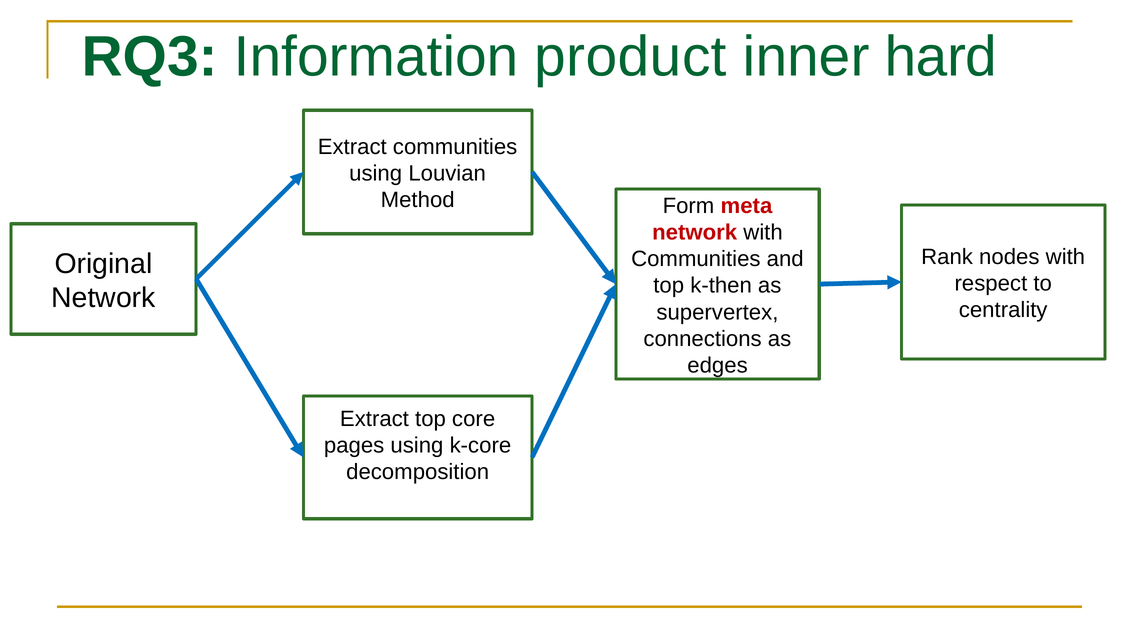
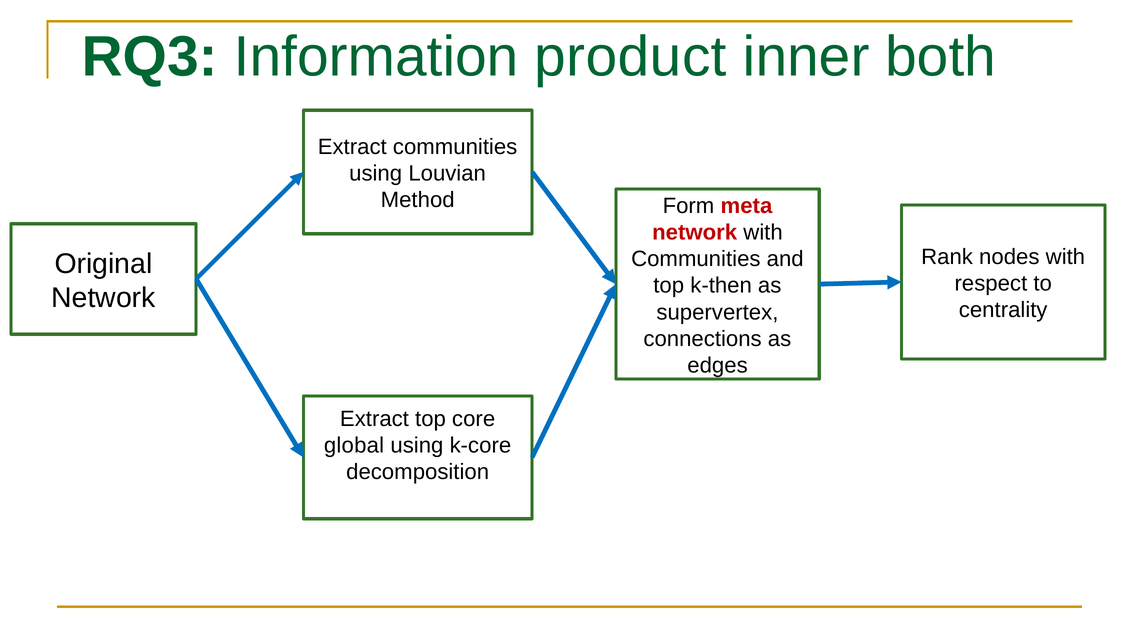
hard: hard -> both
pages: pages -> global
